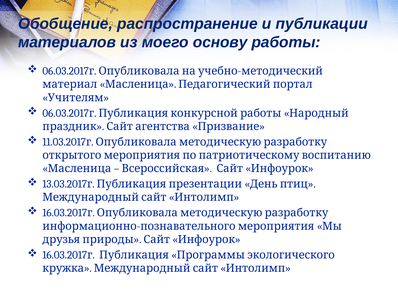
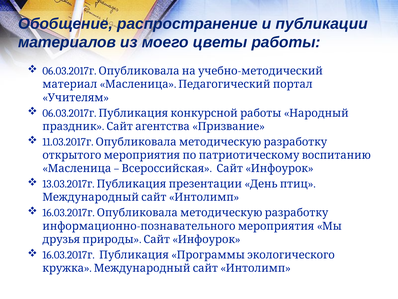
основу: основу -> цветы
